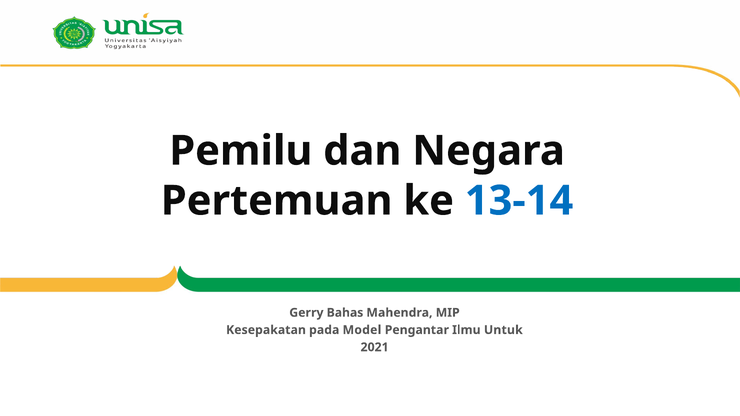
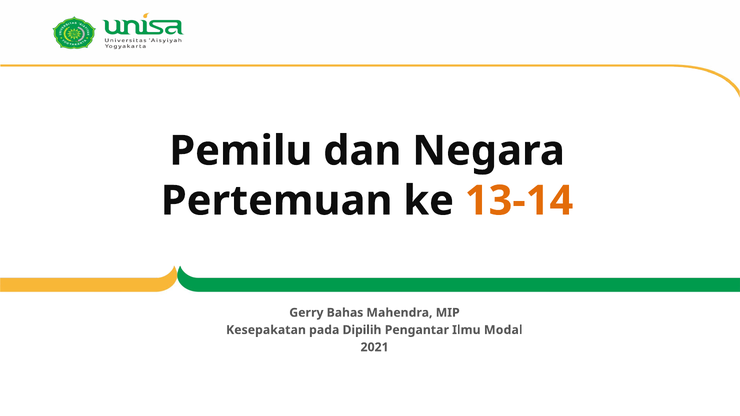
13-14 colour: blue -> orange
Model: Model -> Dipilih
Untuk: Untuk -> Modal
